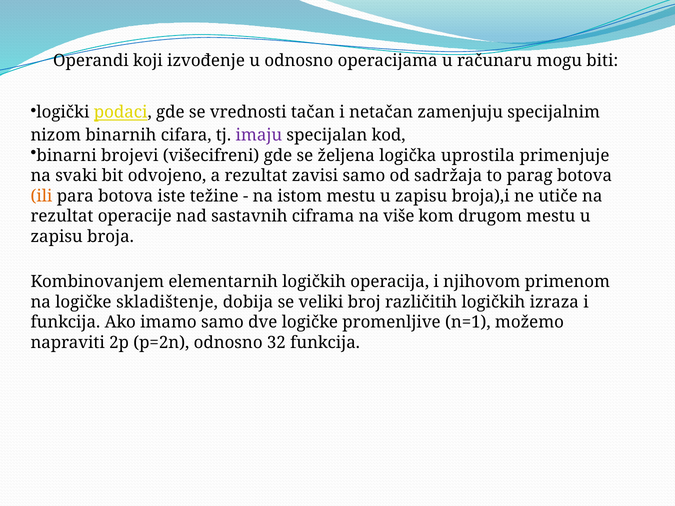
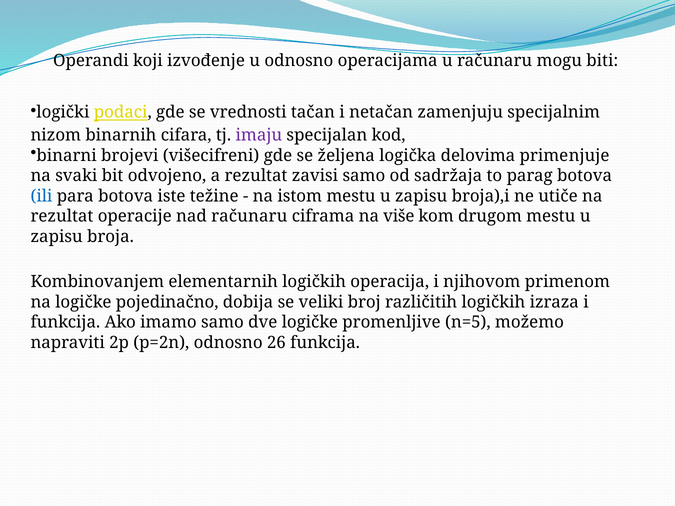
uprostila: uprostila -> delovima
ili colour: orange -> blue
nad sastavnih: sastavnih -> računaru
skladištenje: skladištenje -> pojedinačno
n=1: n=1 -> n=5
32: 32 -> 26
